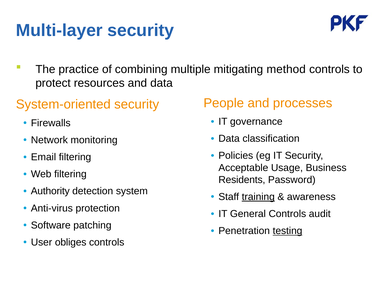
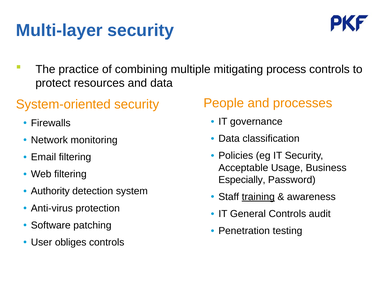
method: method -> process
Residents: Residents -> Especially
testing underline: present -> none
